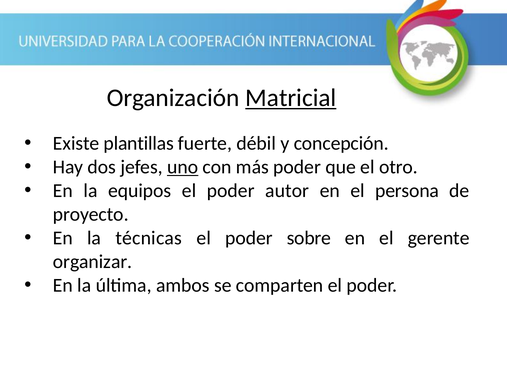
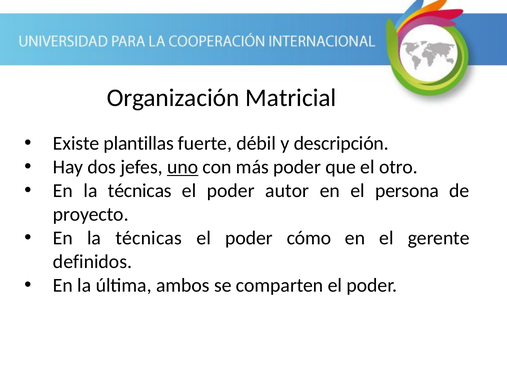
Matricial underline: present -> none
concepción: concepción -> descripción
equipos at (140, 191): equipos -> técnicas
sobre: sobre -> cómo
organizar: organizar -> definidos
